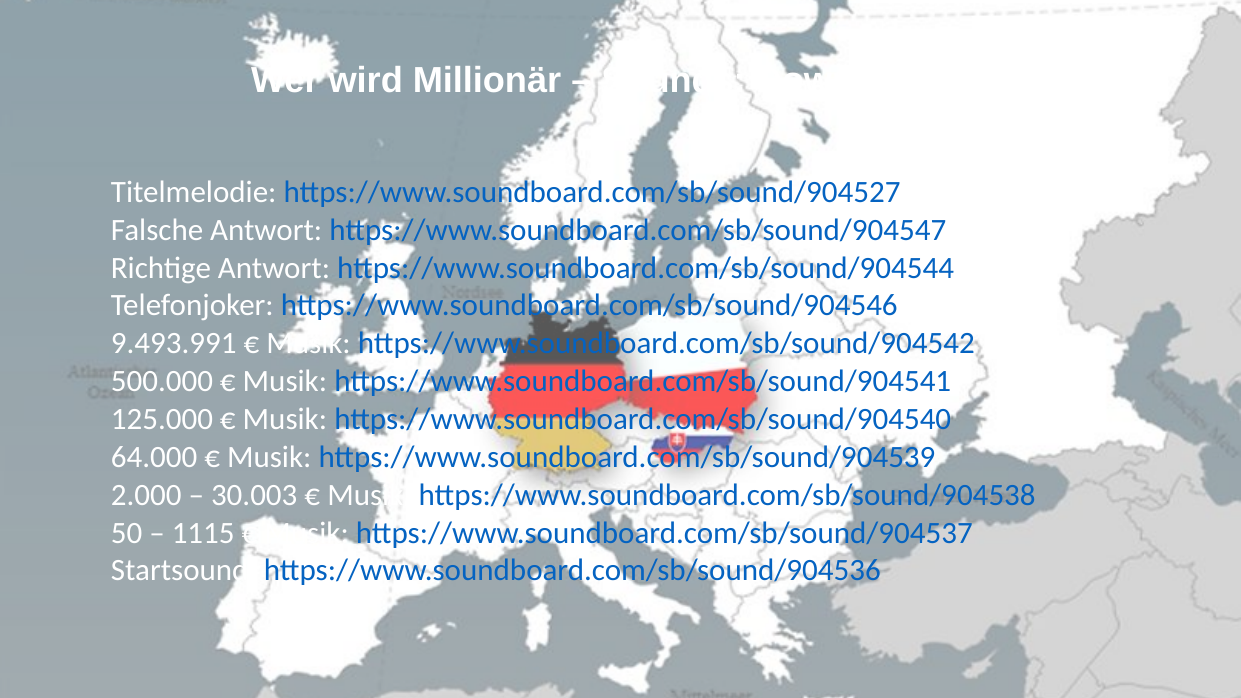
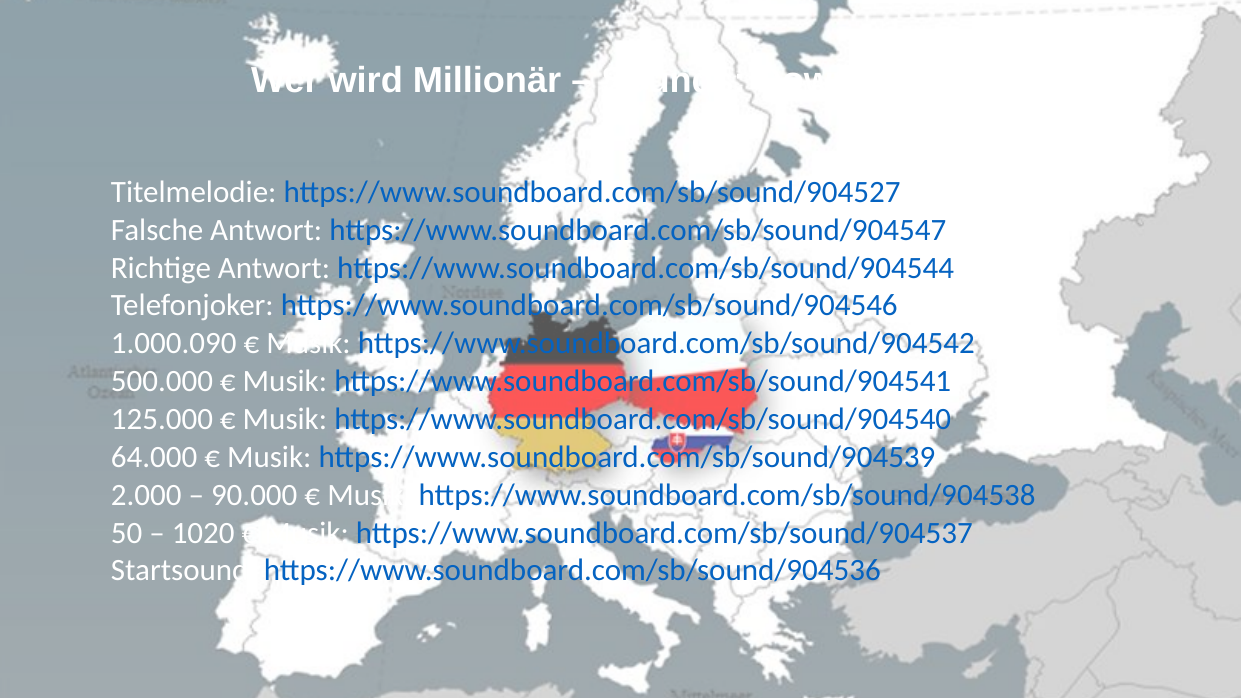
9.493.991: 9.493.991 -> 1.000.090
30.003: 30.003 -> 90.000
1115: 1115 -> 1020
